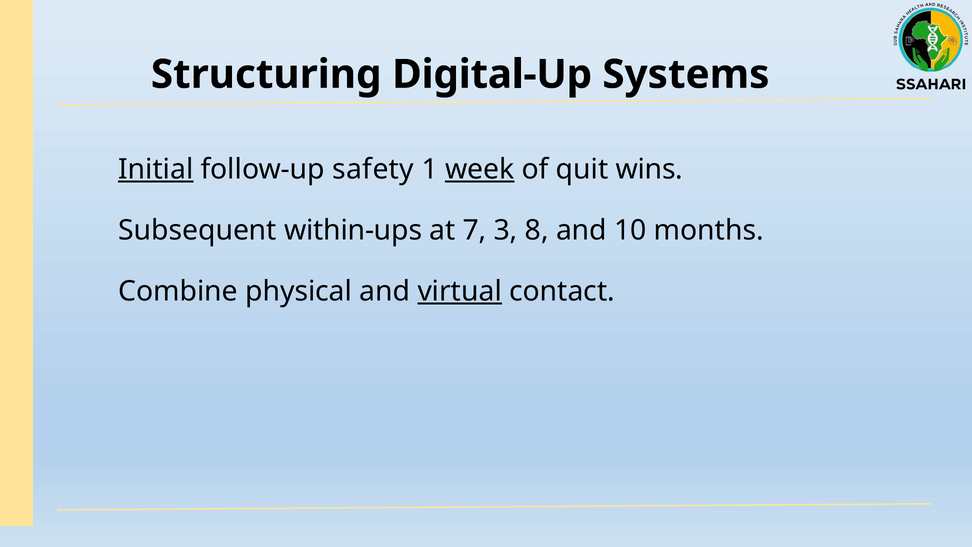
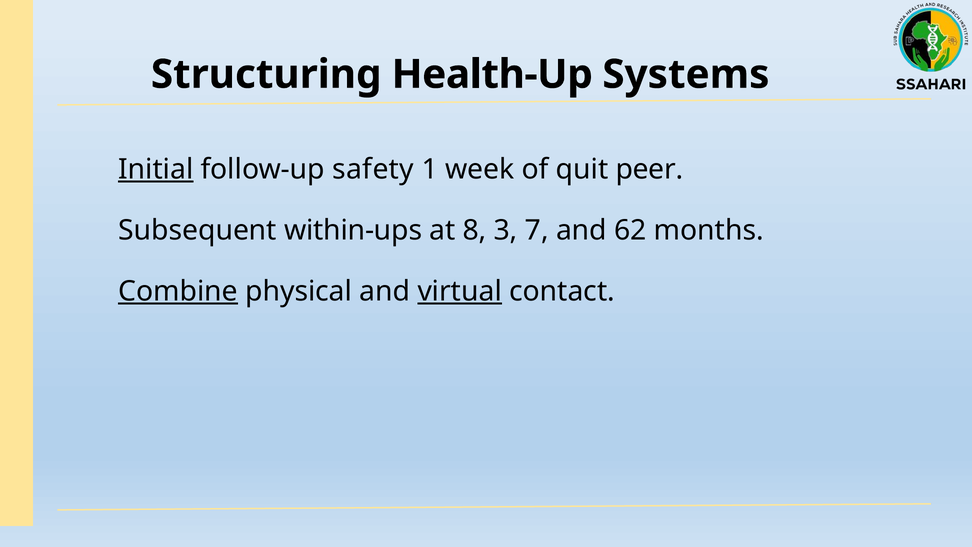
Digital-Up: Digital-Up -> Health-Up
week underline: present -> none
wins: wins -> peer
7: 7 -> 8
8: 8 -> 7
10: 10 -> 62
Combine underline: none -> present
